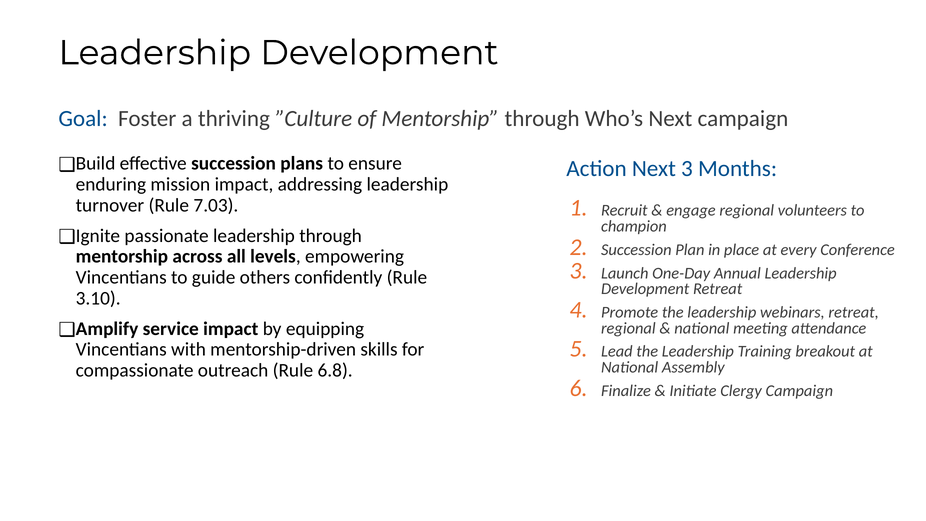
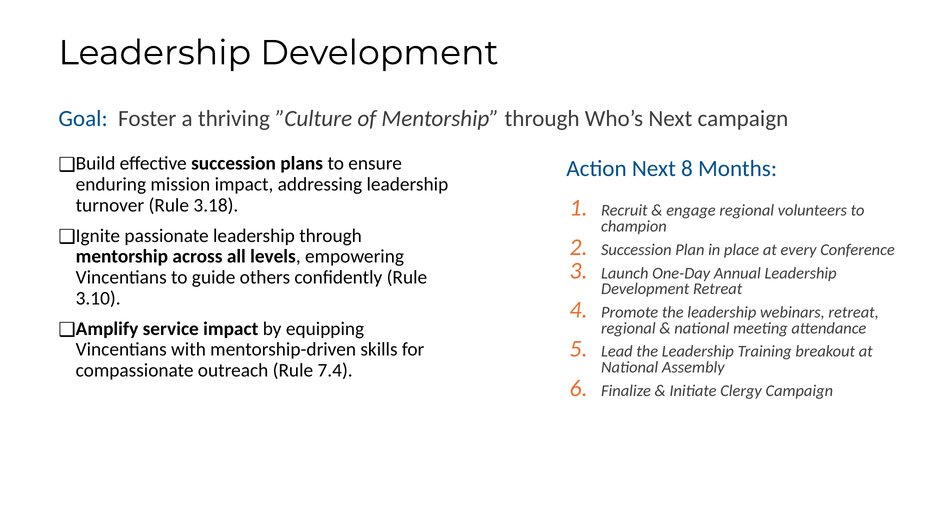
Next 3: 3 -> 8
7.03: 7.03 -> 3.18
6.8: 6.8 -> 7.4
